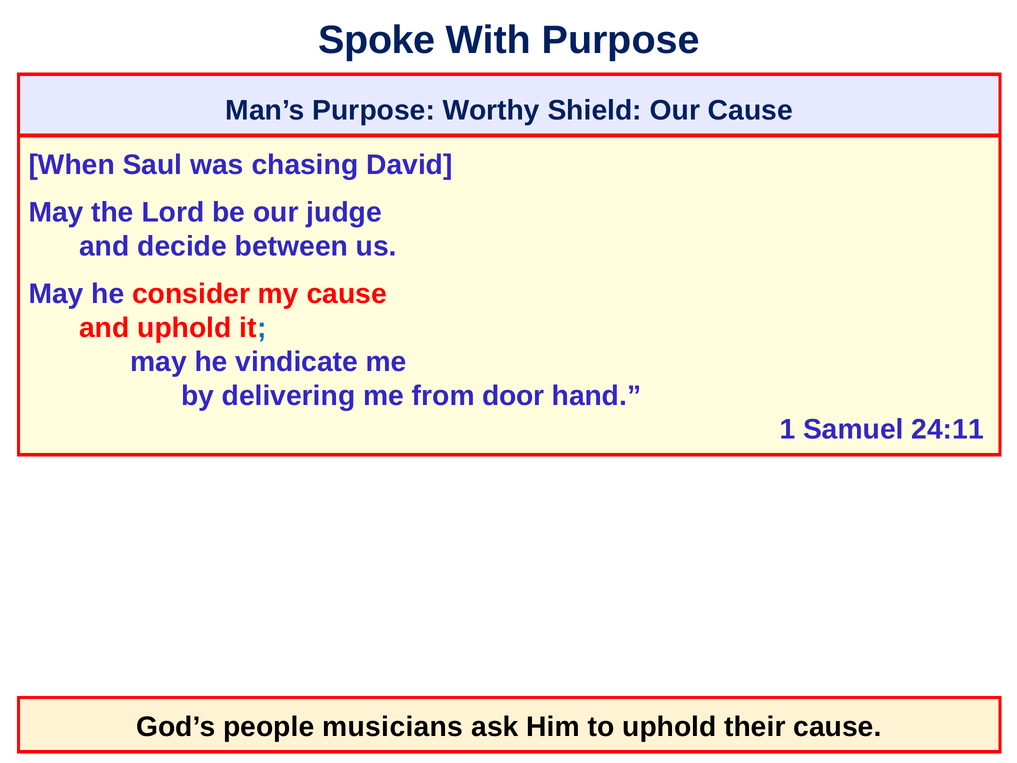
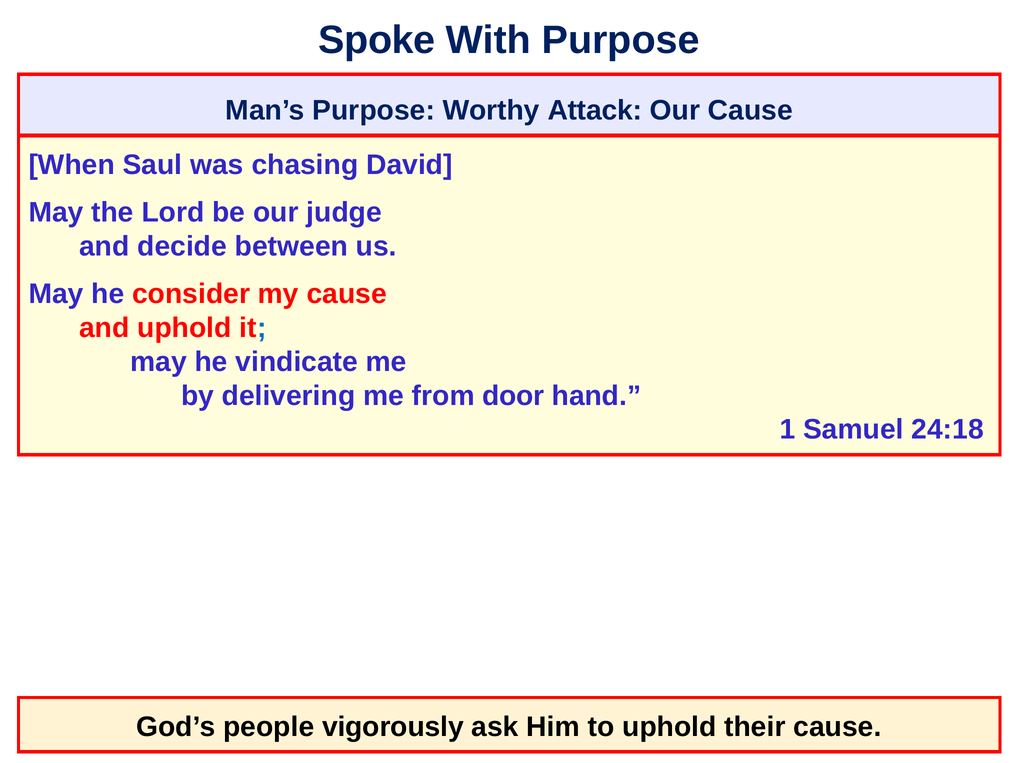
Shield: Shield -> Attack
24:11: 24:11 -> 24:18
musicians: musicians -> vigorously
